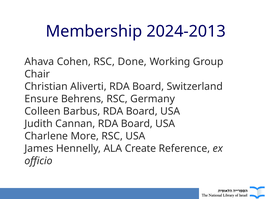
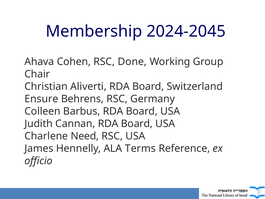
2024-2013: 2024-2013 -> 2024-2045
More: More -> Need
Create: Create -> Terms
